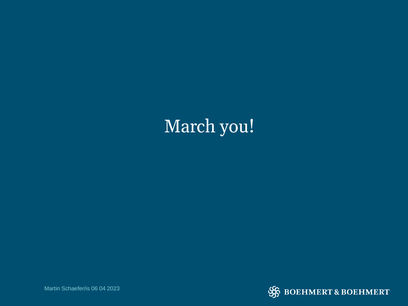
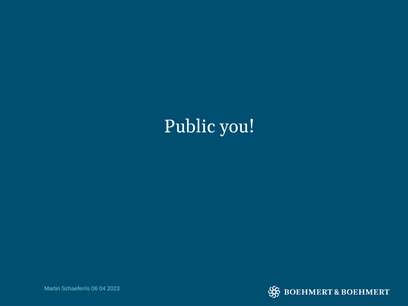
March: March -> Public
